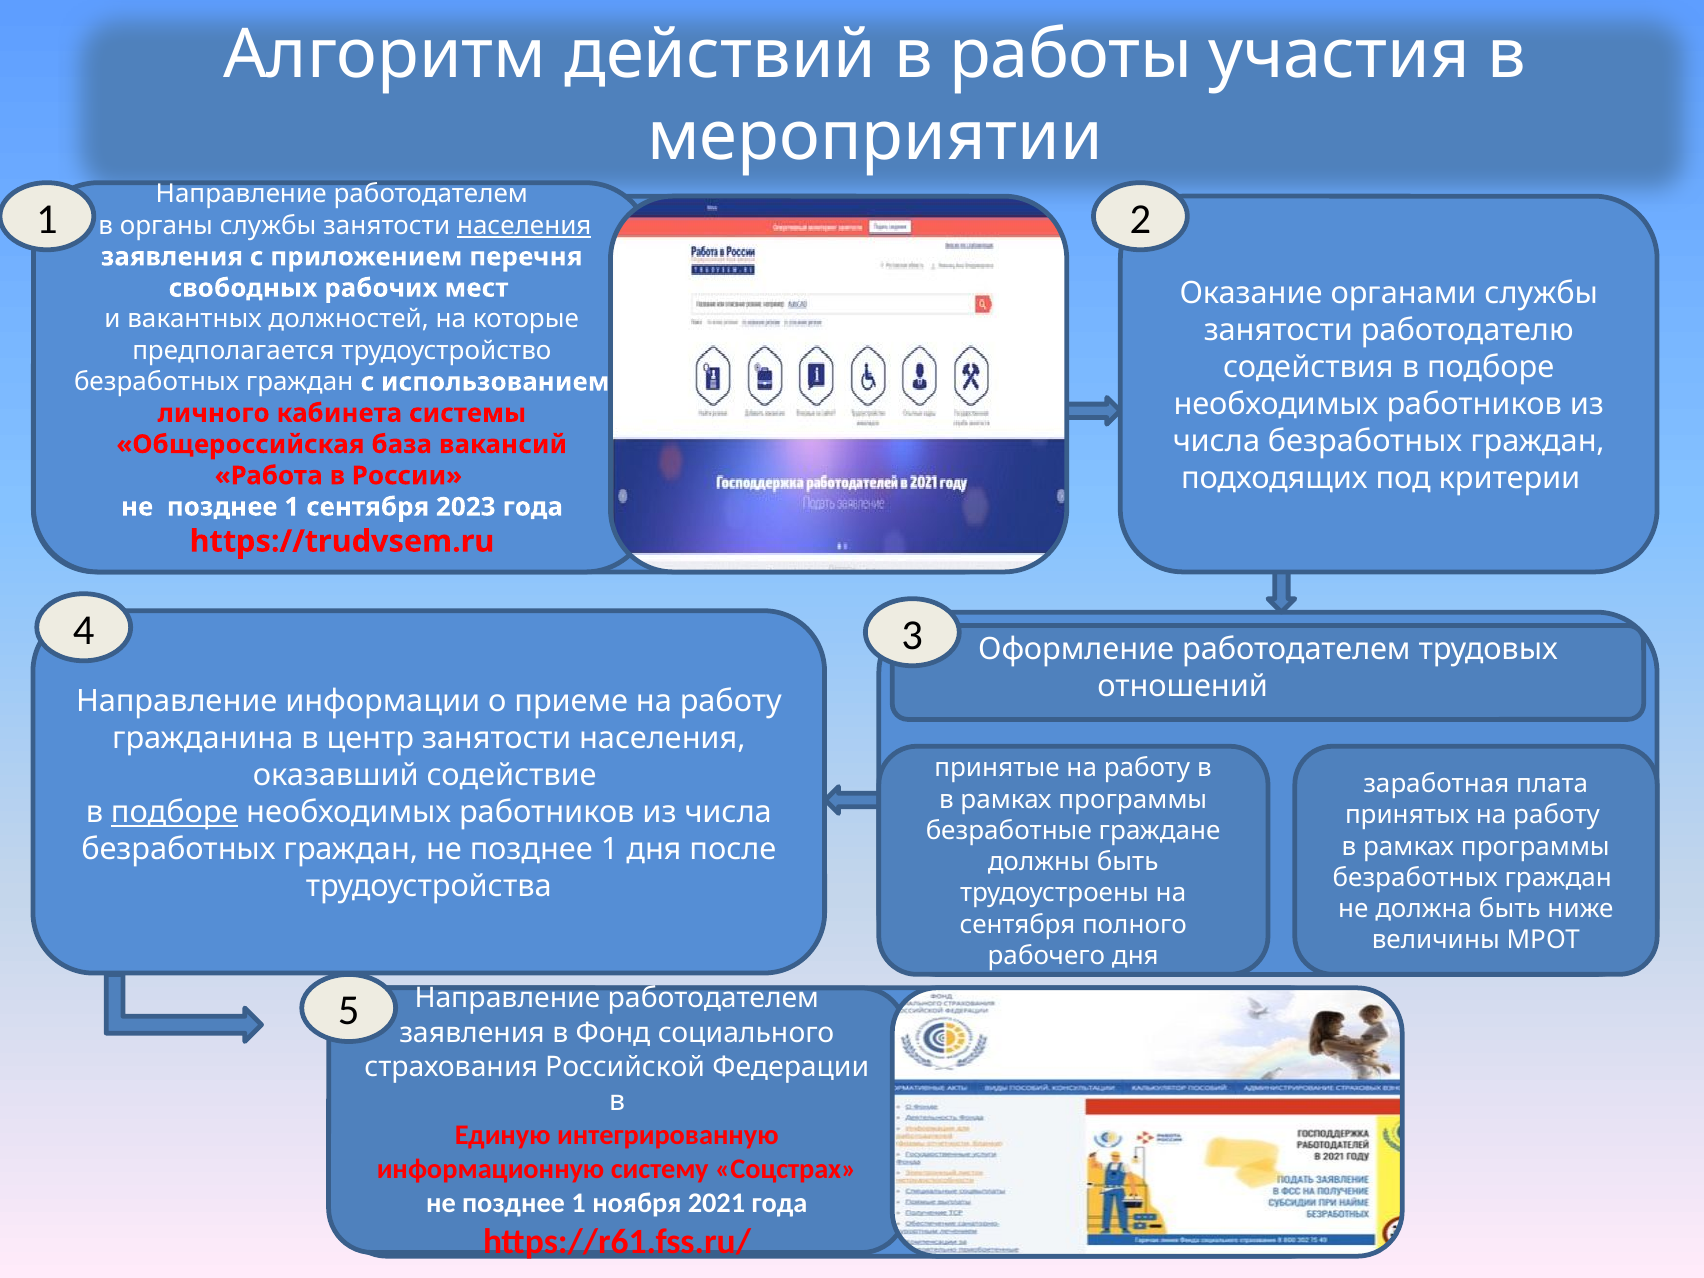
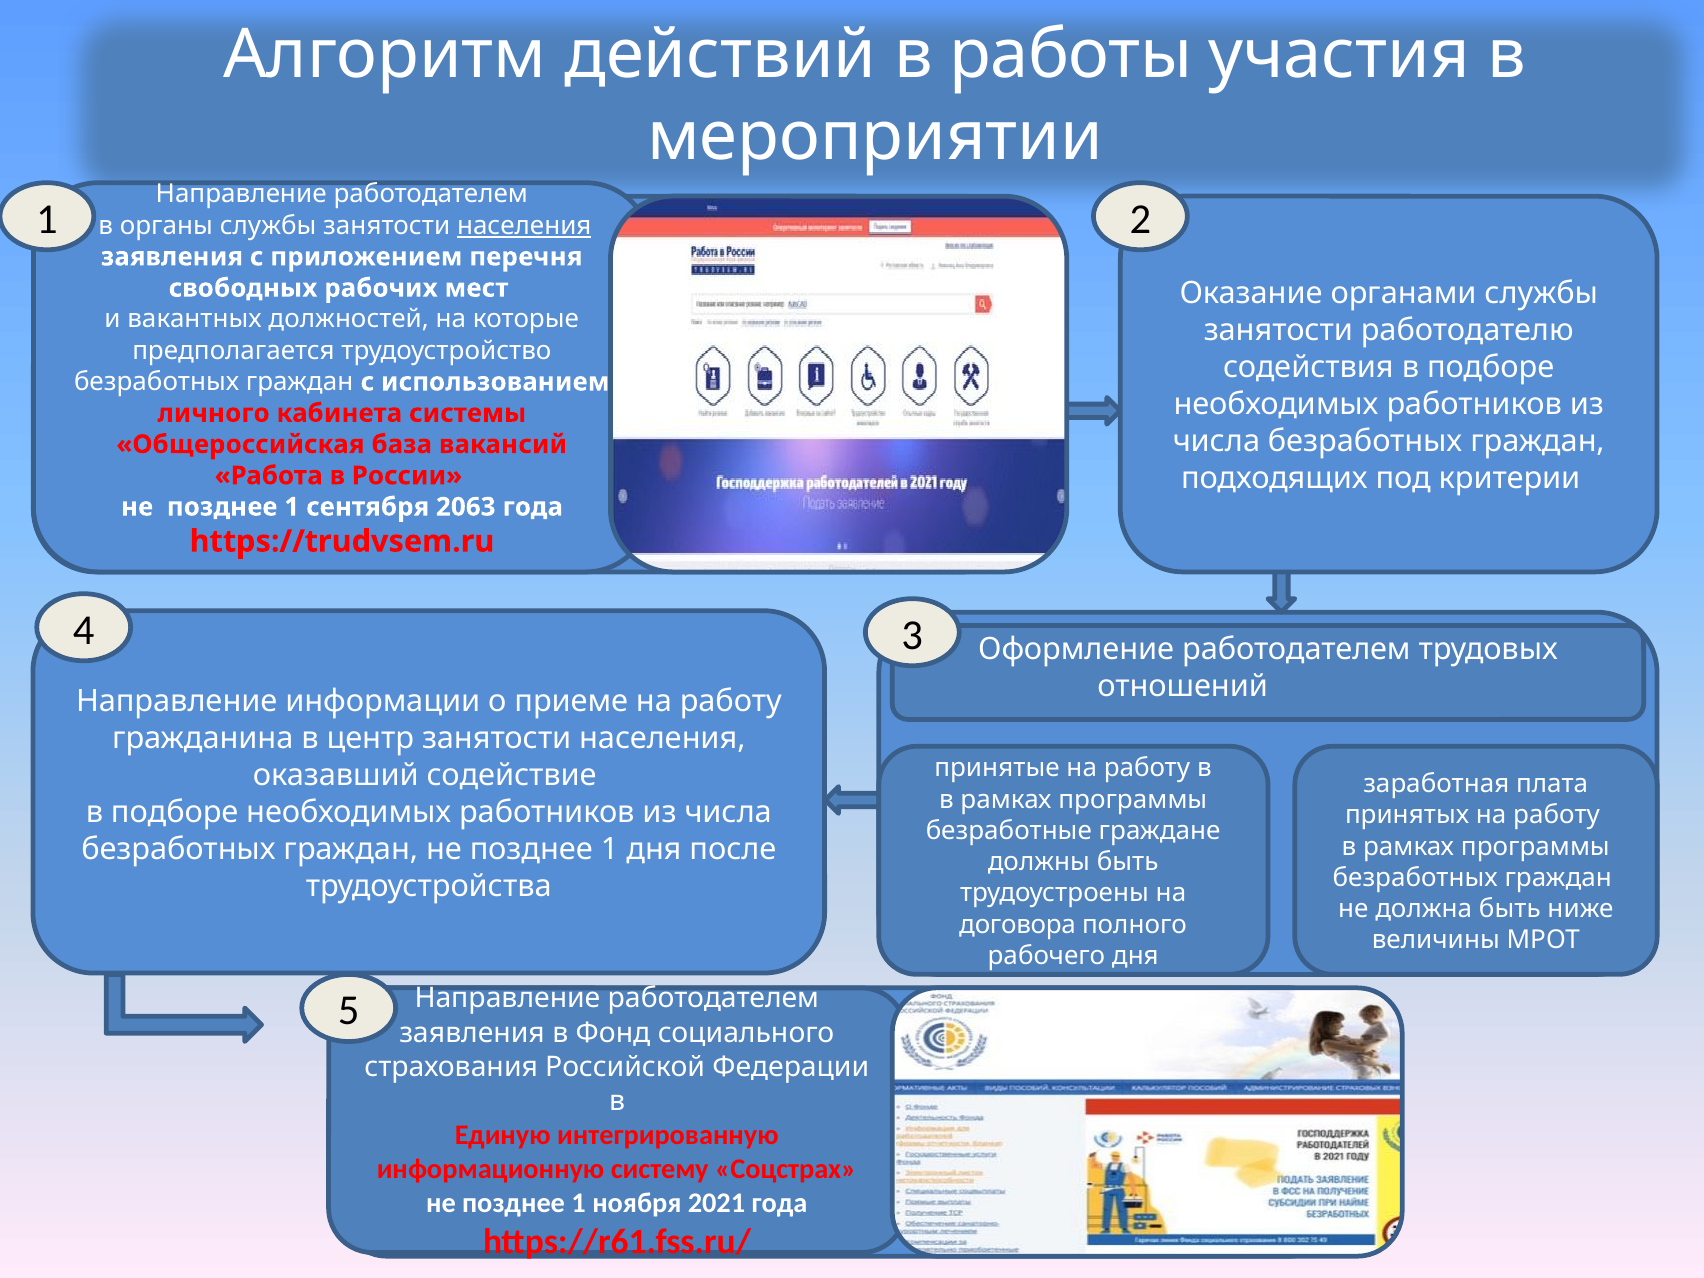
2023: 2023 -> 2063
подборе at (175, 813) underline: present -> none
сентября at (1018, 925): сентября -> договора
